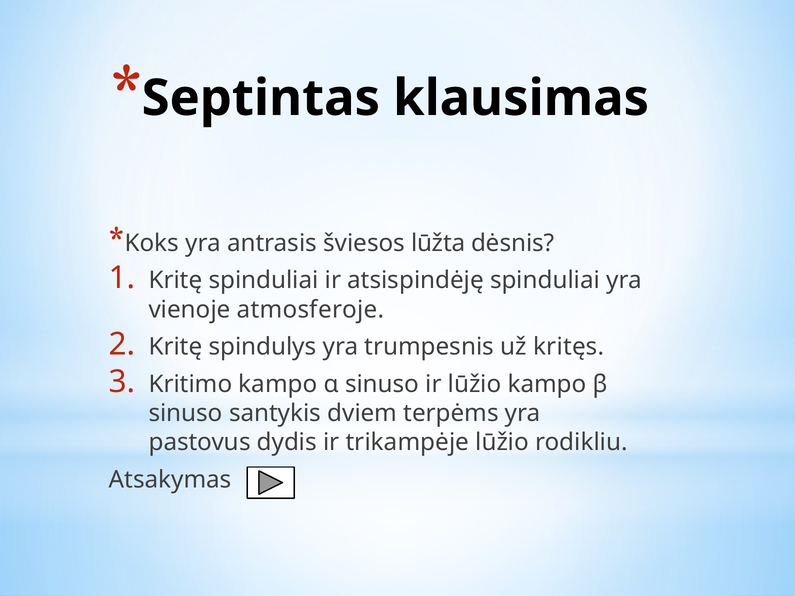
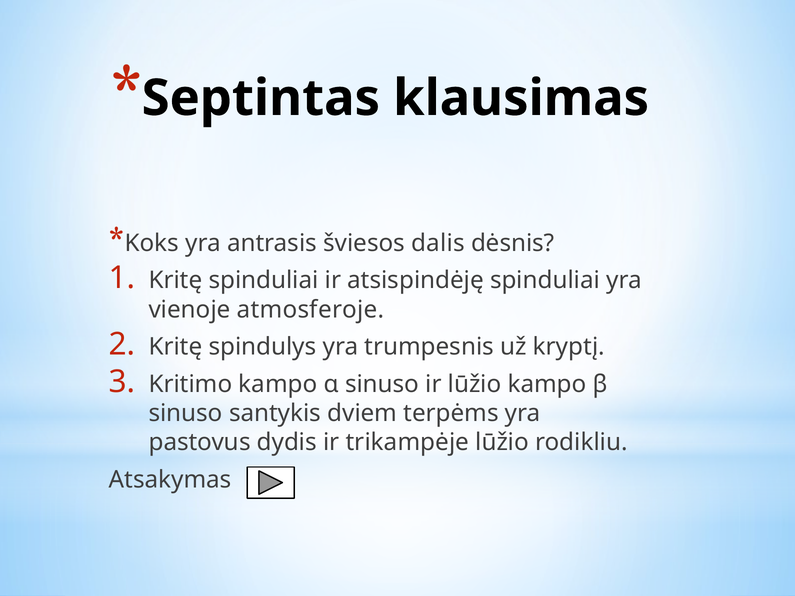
lūžta: lūžta -> dalis
kritęs: kritęs -> kryptį
